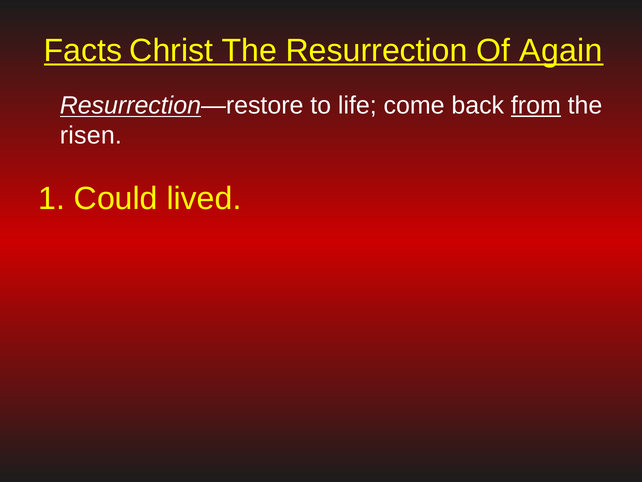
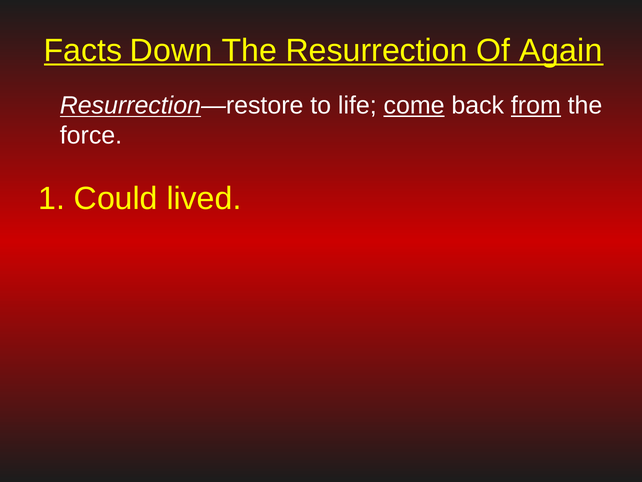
Christ: Christ -> Down
come underline: none -> present
risen: risen -> force
